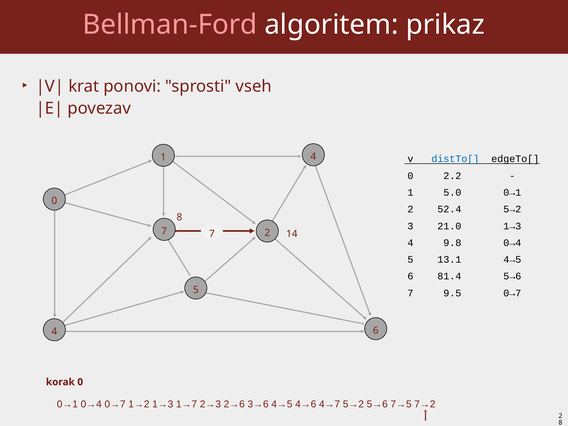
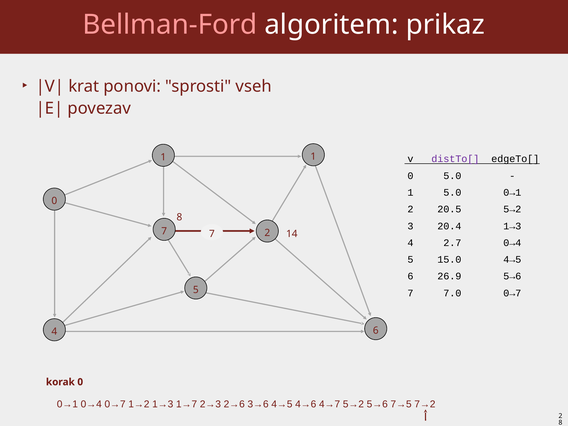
1 4: 4 -> 1
distTo[ colour: blue -> purple
0 2.2: 2.2 -> 5.0
52.4: 52.4 -> 20.5
21.0: 21.0 -> 20.4
9.8: 9.8 -> 2.7
13.1: 13.1 -> 15.0
81.4: 81.4 -> 26.9
9.5: 9.5 -> 7.0
